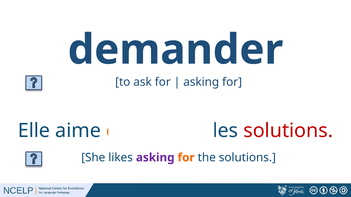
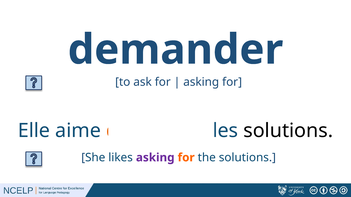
solutions at (288, 131) colour: red -> black
